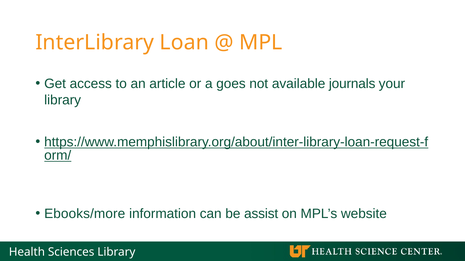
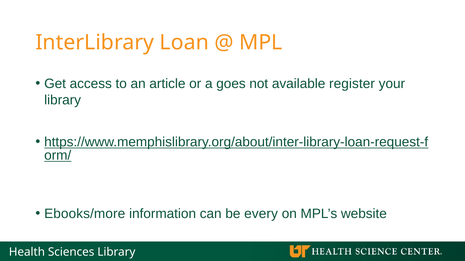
journals: journals -> register
assist: assist -> every
